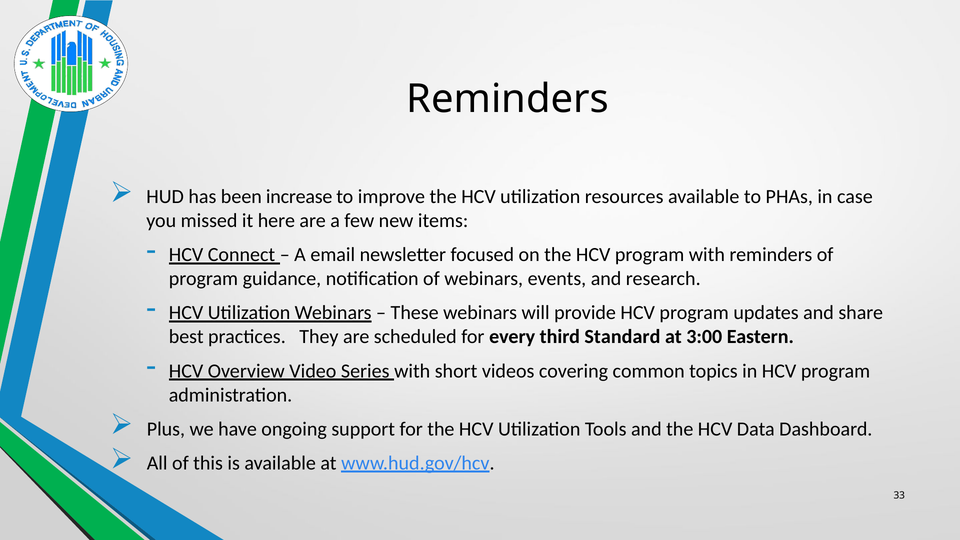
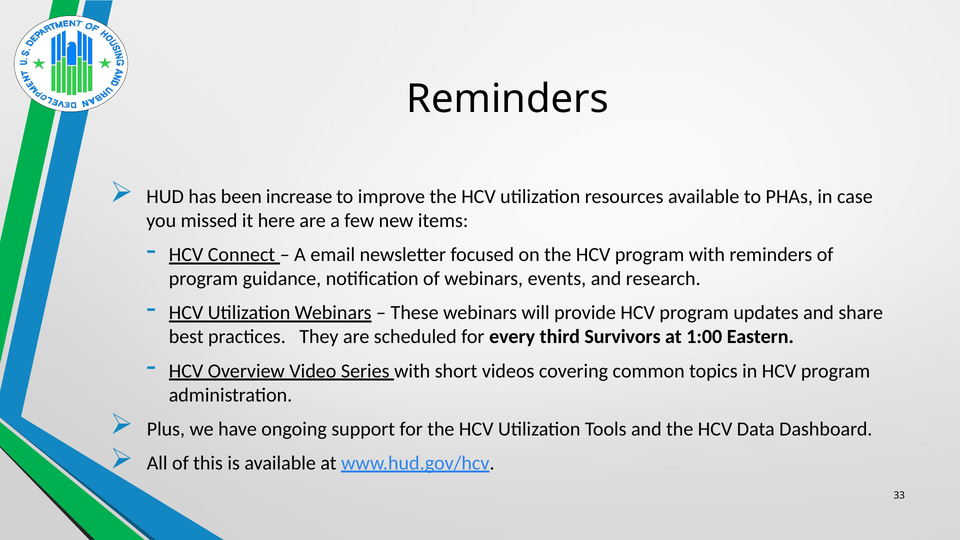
Standard: Standard -> Survivors
3:00: 3:00 -> 1:00
